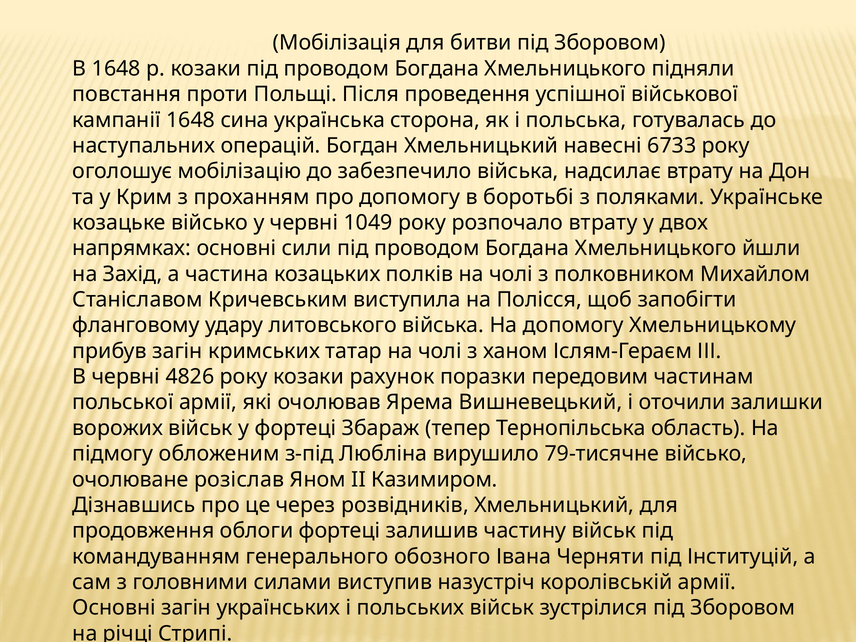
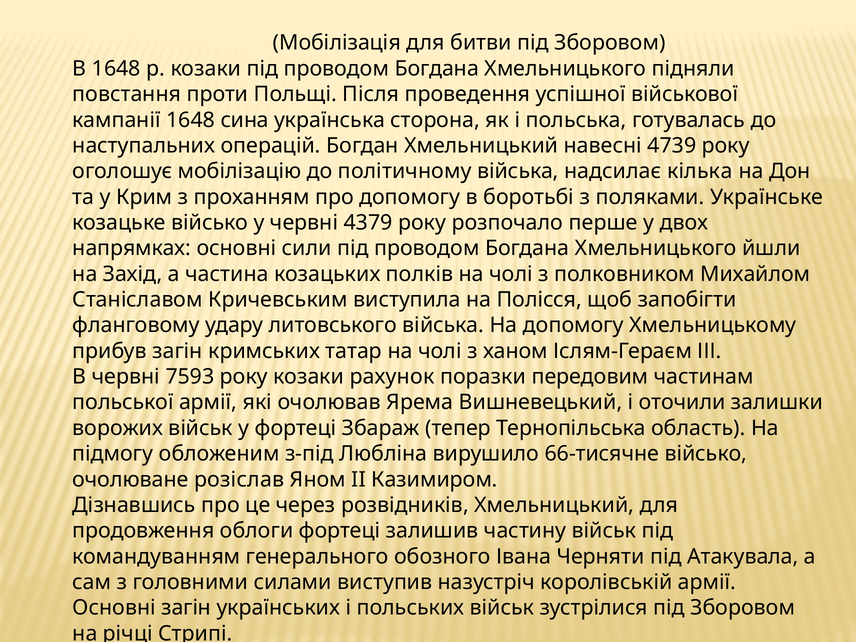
6733: 6733 -> 4739
забезпечило: забезпечило -> політичному
надсилає втрату: втрату -> кілька
1049: 1049 -> 4379
розпочало втрату: втрату -> перше
4826: 4826 -> 7593
79-тисячне: 79-тисячне -> 66-тисячне
Інституцій: Інституцій -> Атакувала
